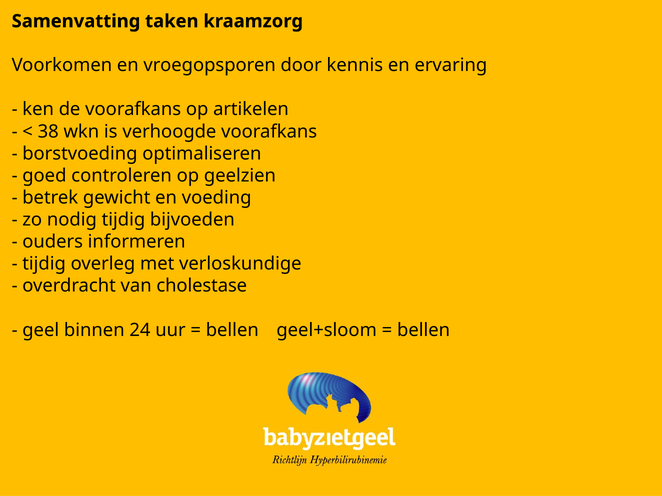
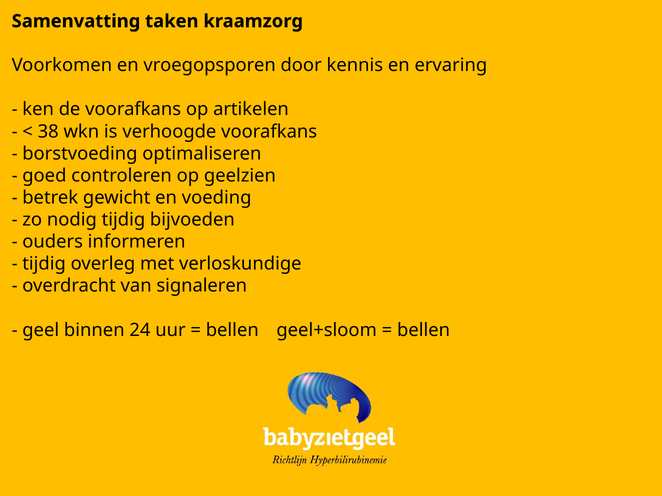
cholestase: cholestase -> signaleren
